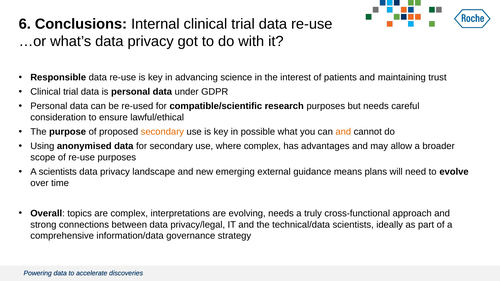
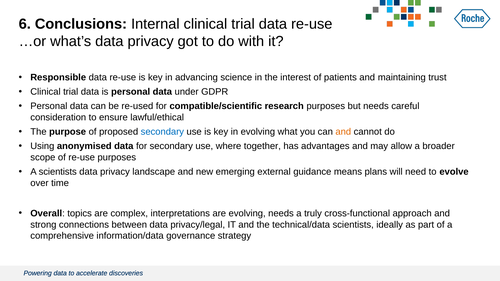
secondary at (162, 132) colour: orange -> blue
in possible: possible -> evolving
where complex: complex -> together
